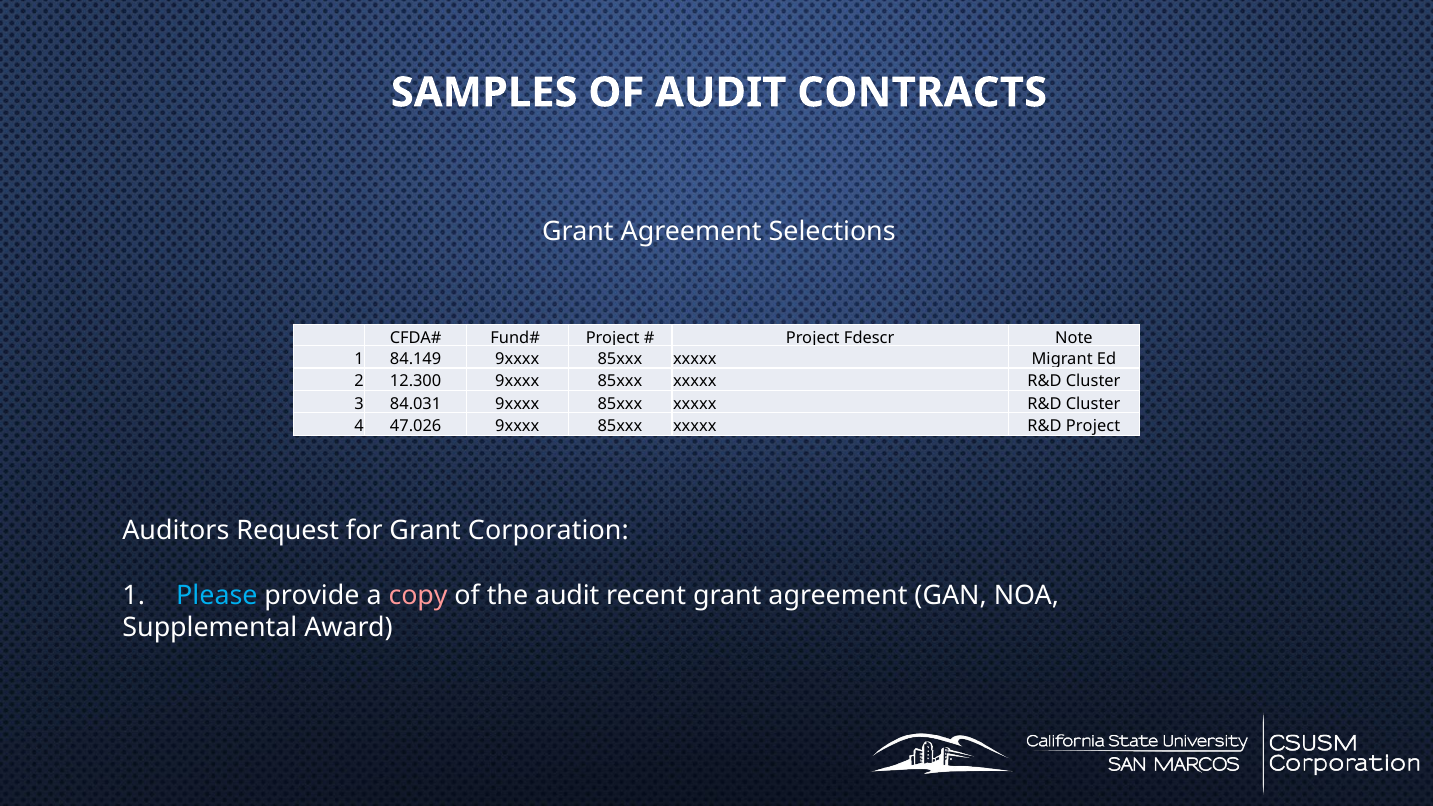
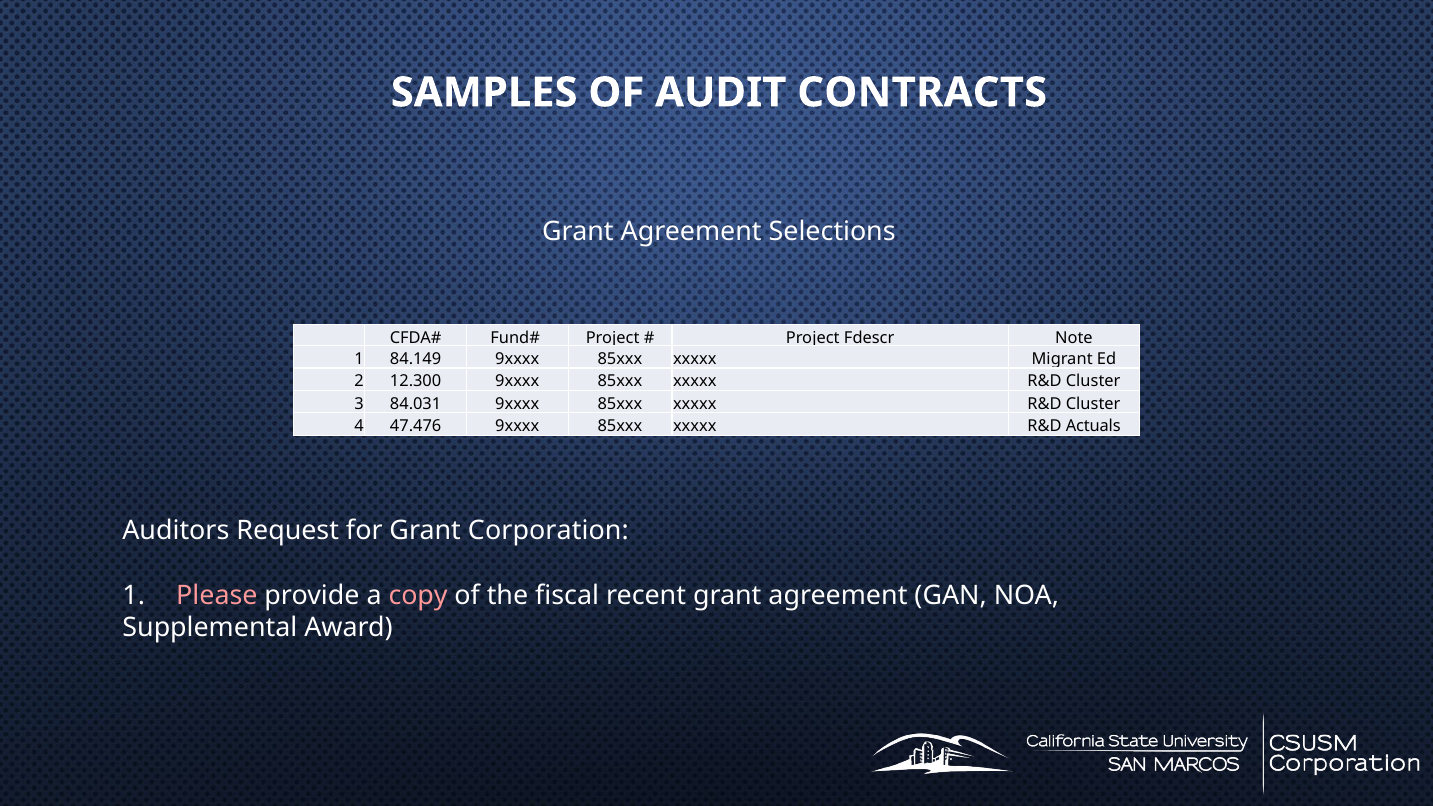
47.026: 47.026 -> 47.476
R&D Project: Project -> Actuals
Please colour: light blue -> pink
the audit: audit -> fiscal
